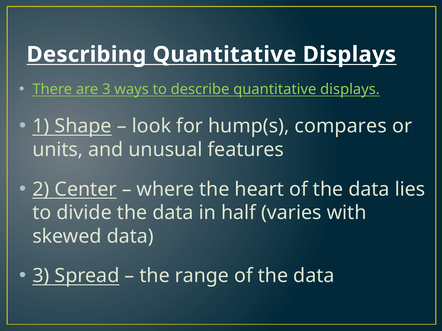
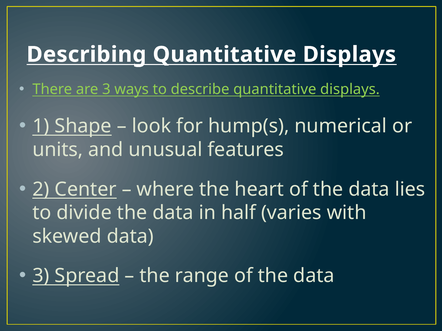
compares: compares -> numerical
